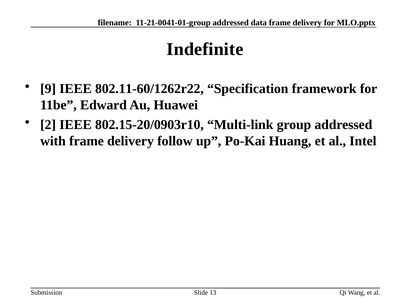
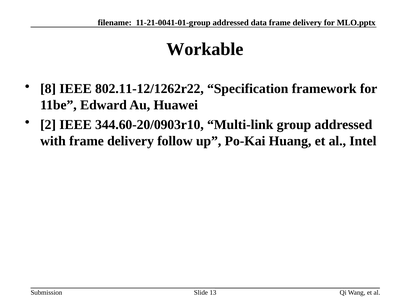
Indefinite: Indefinite -> Workable
9: 9 -> 8
802.11-60/1262r22: 802.11-60/1262r22 -> 802.11-12/1262r22
802.15-20/0903r10: 802.15-20/0903r10 -> 344.60-20/0903r10
